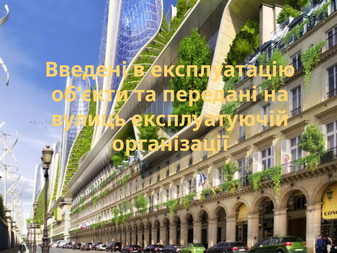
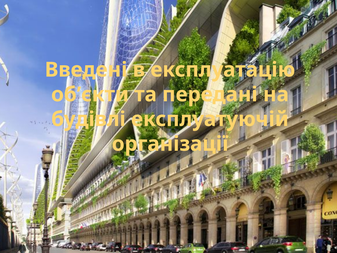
вулиць: вулиць -> будівлі
